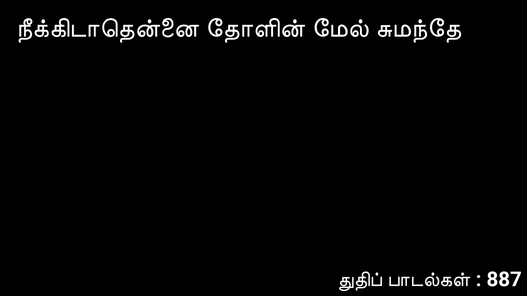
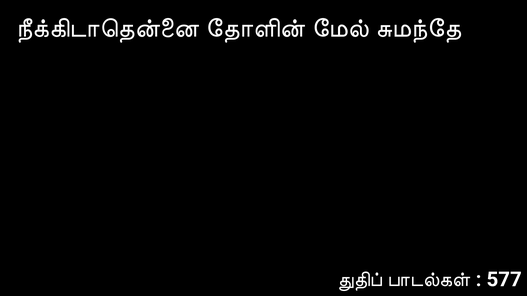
887: 887 -> 577
